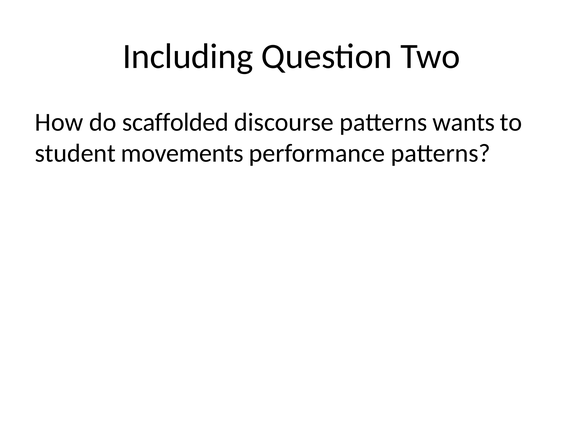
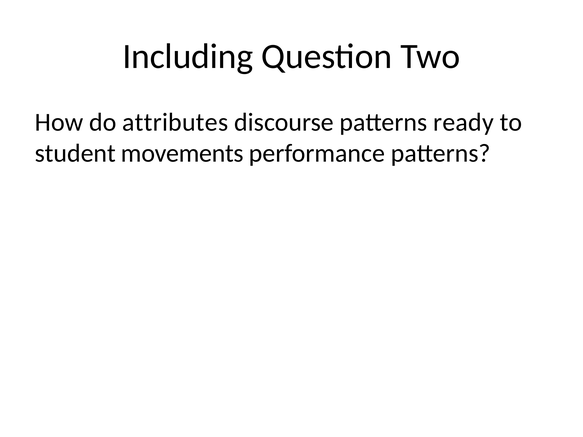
scaffolded: scaffolded -> attributes
wants: wants -> ready
